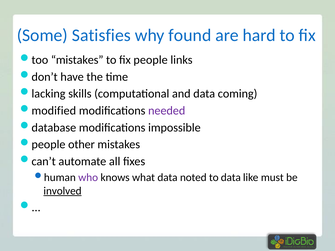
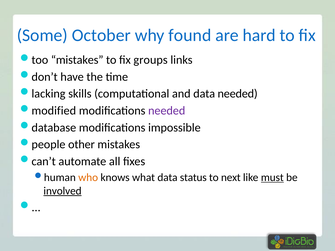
Satisfies: Satisfies -> October
fix people: people -> groups
data coming: coming -> needed
who colour: purple -> orange
noted: noted -> status
to data: data -> next
must underline: none -> present
